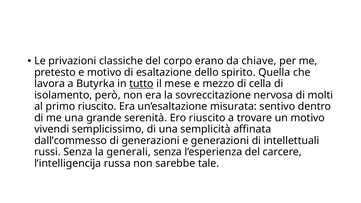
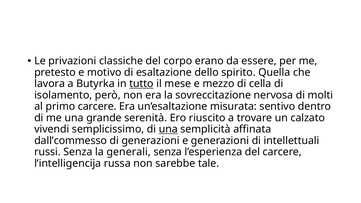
chiave: chiave -> essere
primo riuscito: riuscito -> carcere
un motivo: motivo -> calzato
una at (168, 129) underline: none -> present
